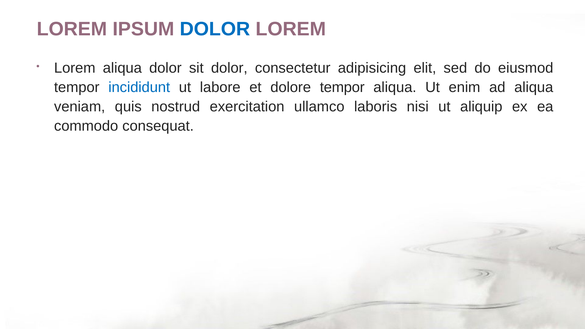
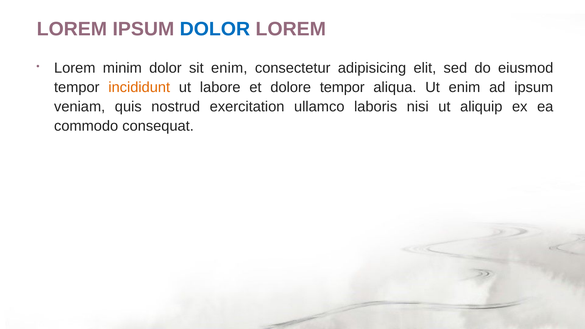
Lorem aliqua: aliqua -> minim
sit dolor: dolor -> enim
incididunt colour: blue -> orange
ad aliqua: aliqua -> ipsum
